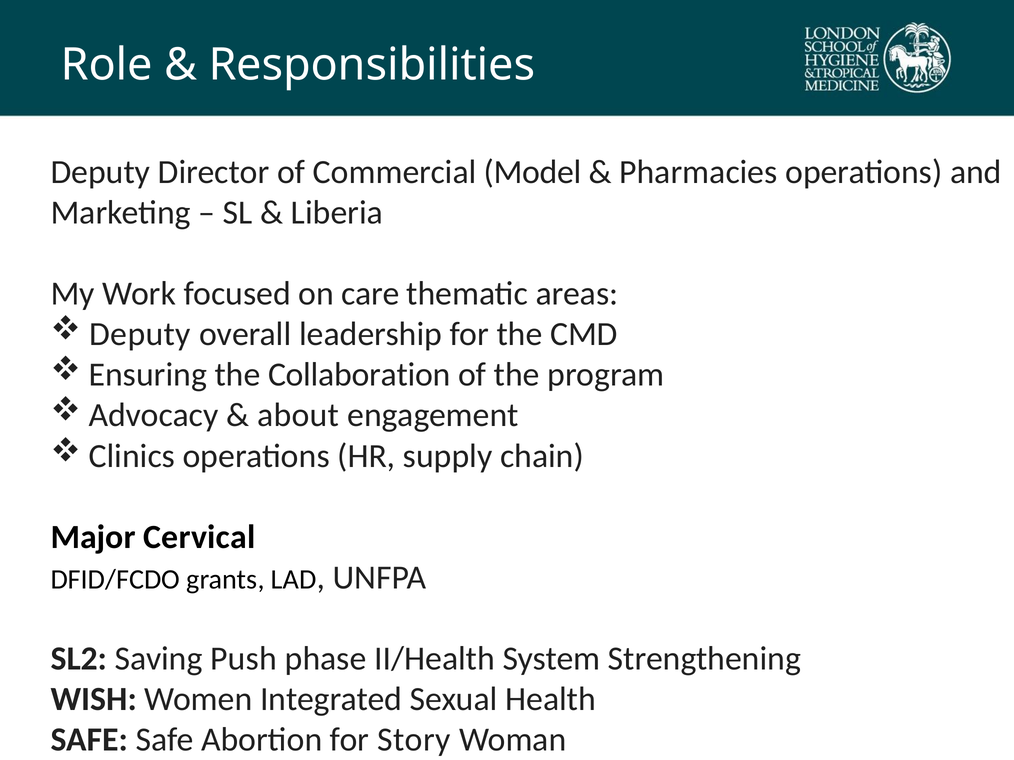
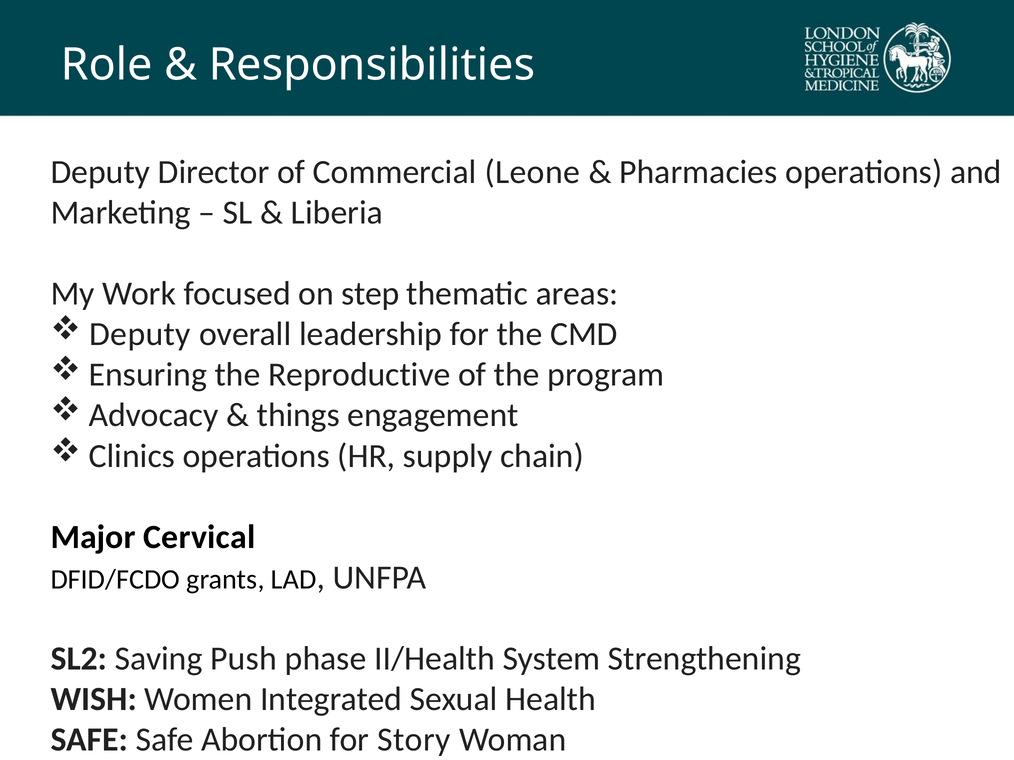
Model: Model -> Leone
care: care -> step
Collaboration: Collaboration -> Reproductive
about: about -> things
